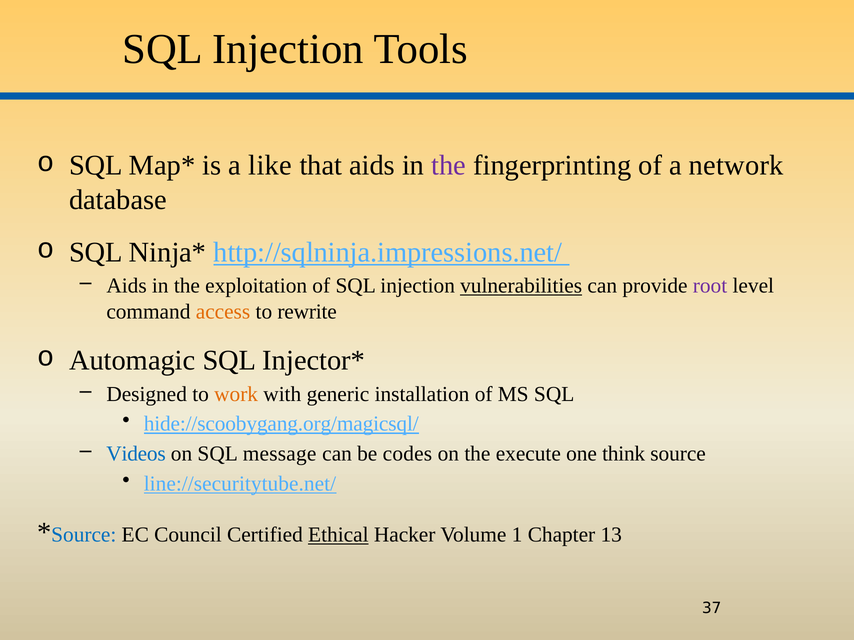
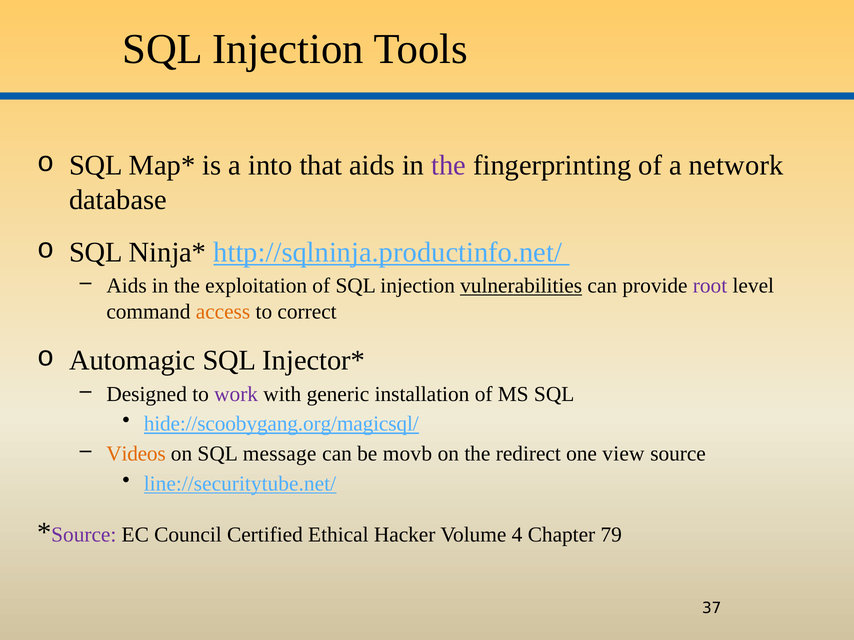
like: like -> into
http://sqlninja.impressions.net/: http://sqlninja.impressions.net/ -> http://sqlninja.productinfo.net/
rewrite: rewrite -> correct
work colour: orange -> purple
Videos colour: blue -> orange
codes: codes -> movb
execute: execute -> redirect
think: think -> view
Source at (84, 535) colour: blue -> purple
Ethical underline: present -> none
1: 1 -> 4
13: 13 -> 79
